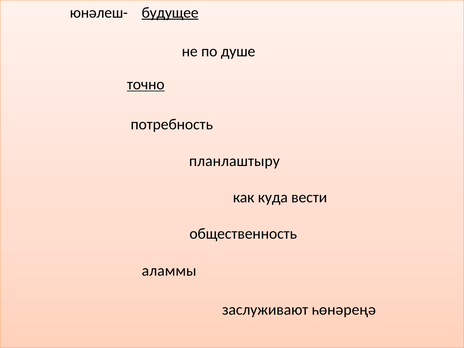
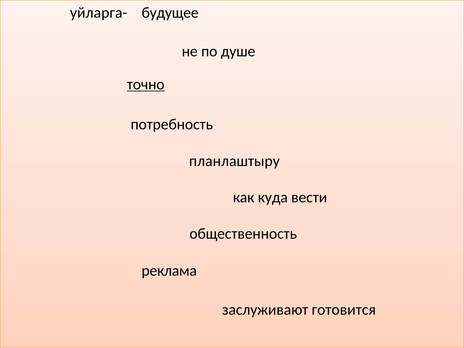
юнәлеш-: юнәлеш- -> уйларга-
будущее underline: present -> none
аламмы: аламмы -> реклама
һөнәреңә: һөнәреңә -> готовится
